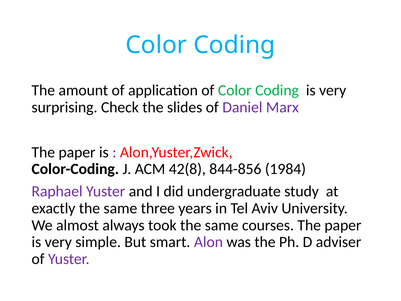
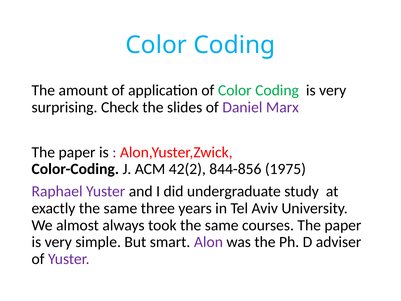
42(8: 42(8 -> 42(2
1984: 1984 -> 1975
